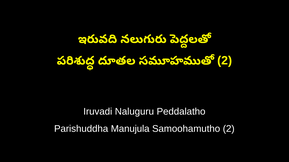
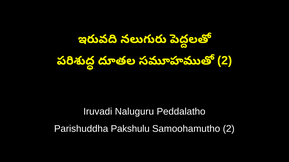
Manujula: Manujula -> Pakshulu
